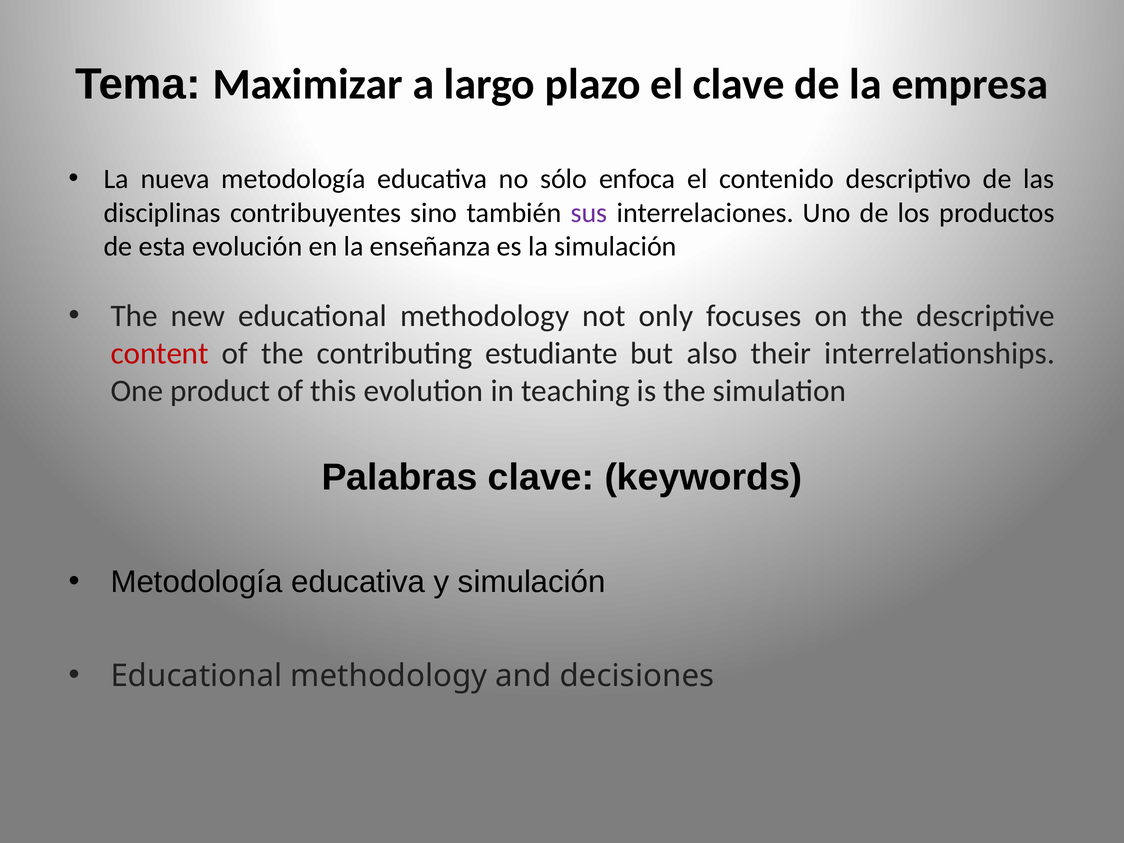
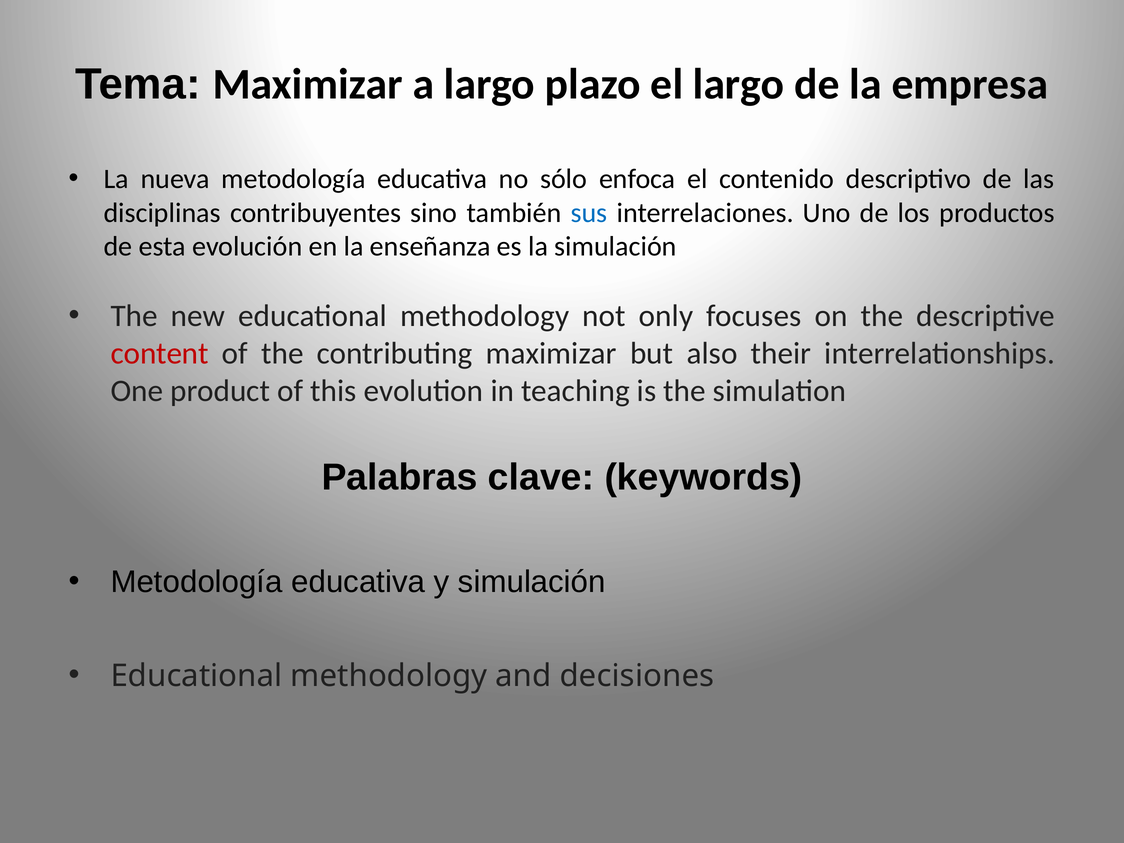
el clave: clave -> largo
sus colour: purple -> blue
contributing estudiante: estudiante -> maximizar
